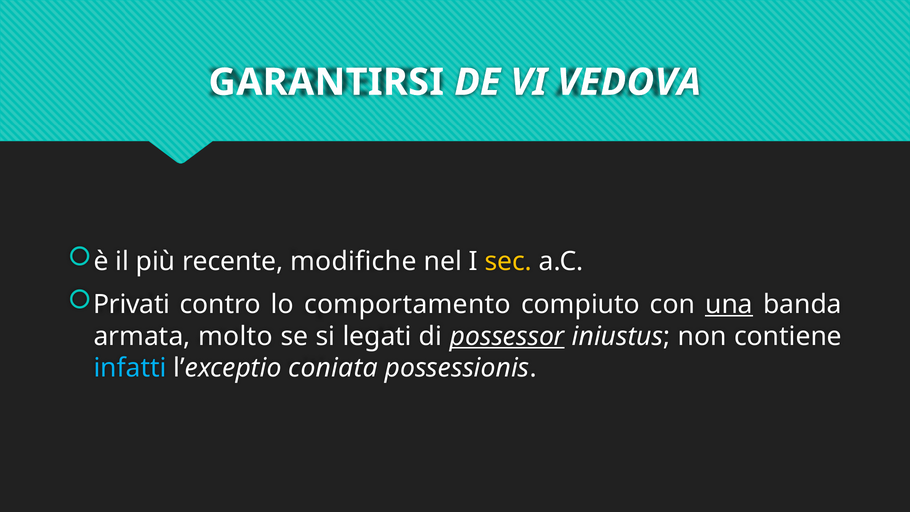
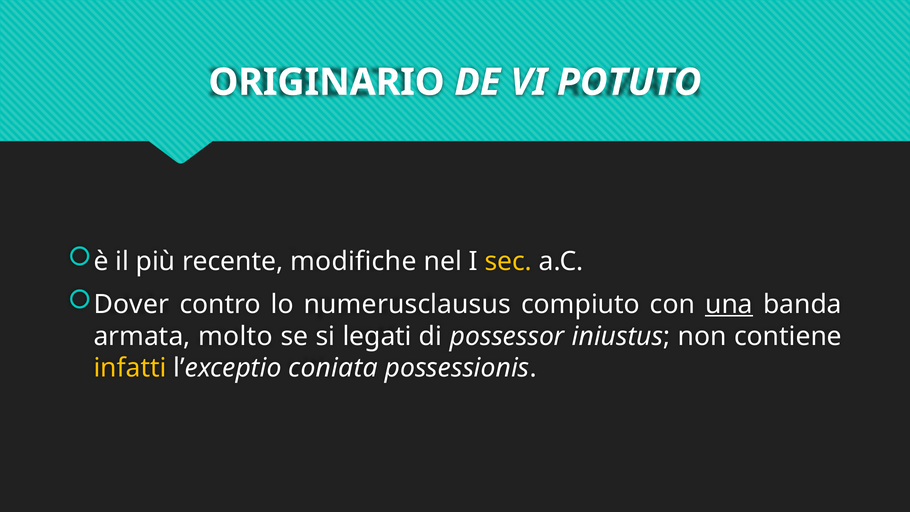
GARANTIRSI: GARANTIRSI -> ORIGINARIO
VEDOVA: VEDOVA -> POTUTO
Privati: Privati -> Dover
comportamento: comportamento -> numerusclausus
possessor underline: present -> none
infatti colour: light blue -> yellow
